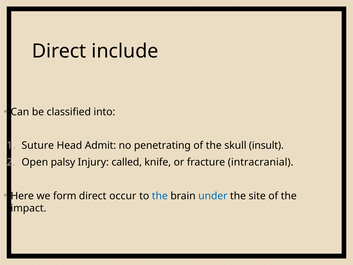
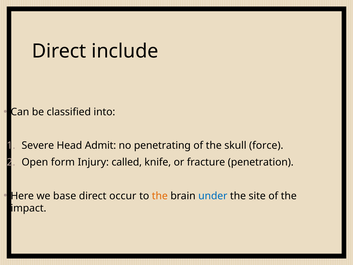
Suture: Suture -> Severe
insult: insult -> force
palsy: palsy -> form
intracranial: intracranial -> penetration
form: form -> base
the at (160, 196) colour: blue -> orange
